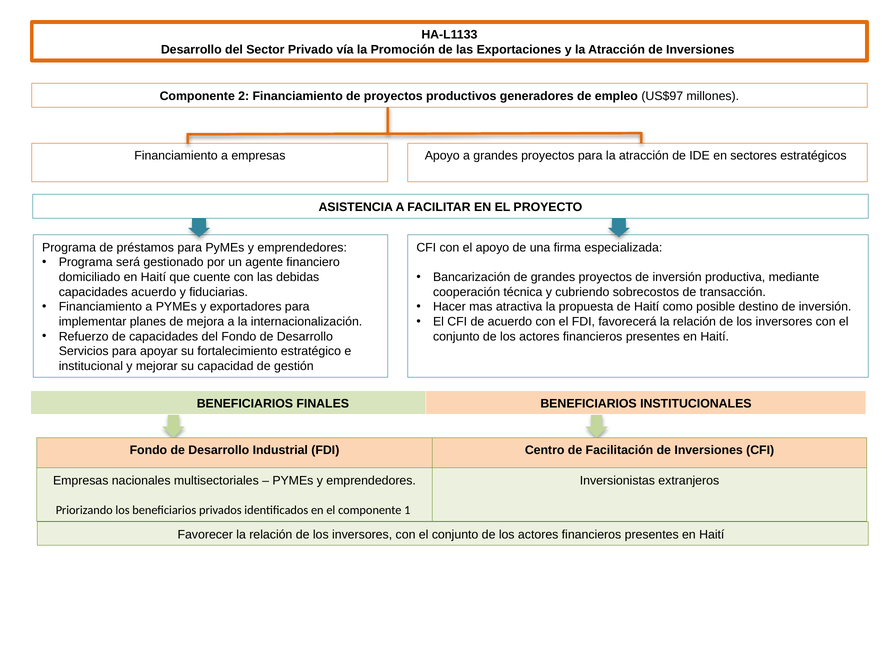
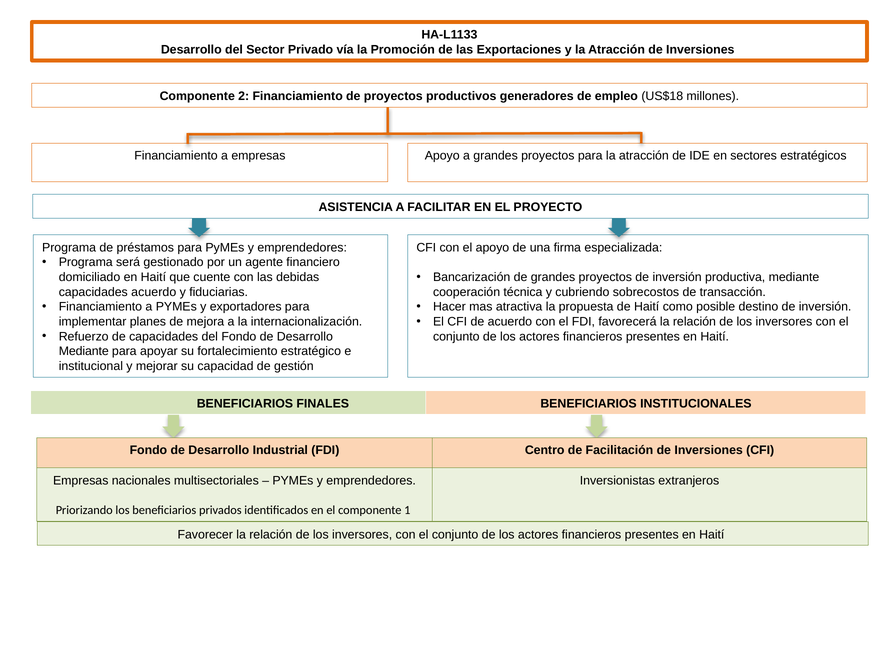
US$97: US$97 -> US$18
Servicios at (84, 351): Servicios -> Mediante
